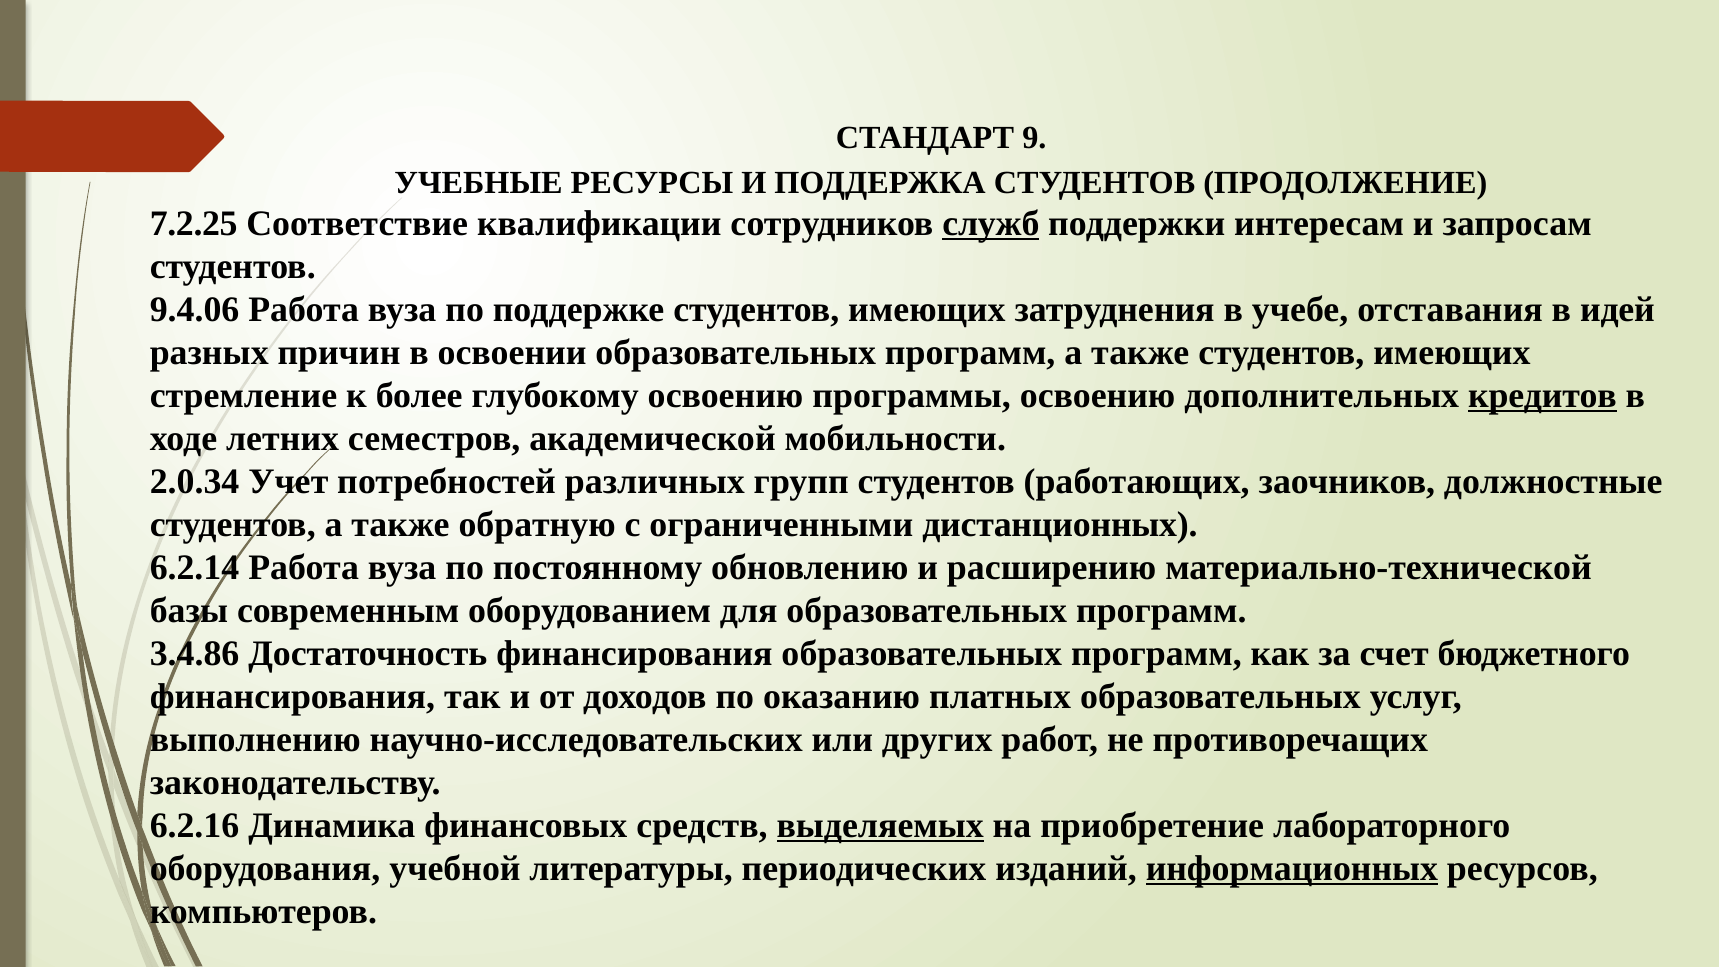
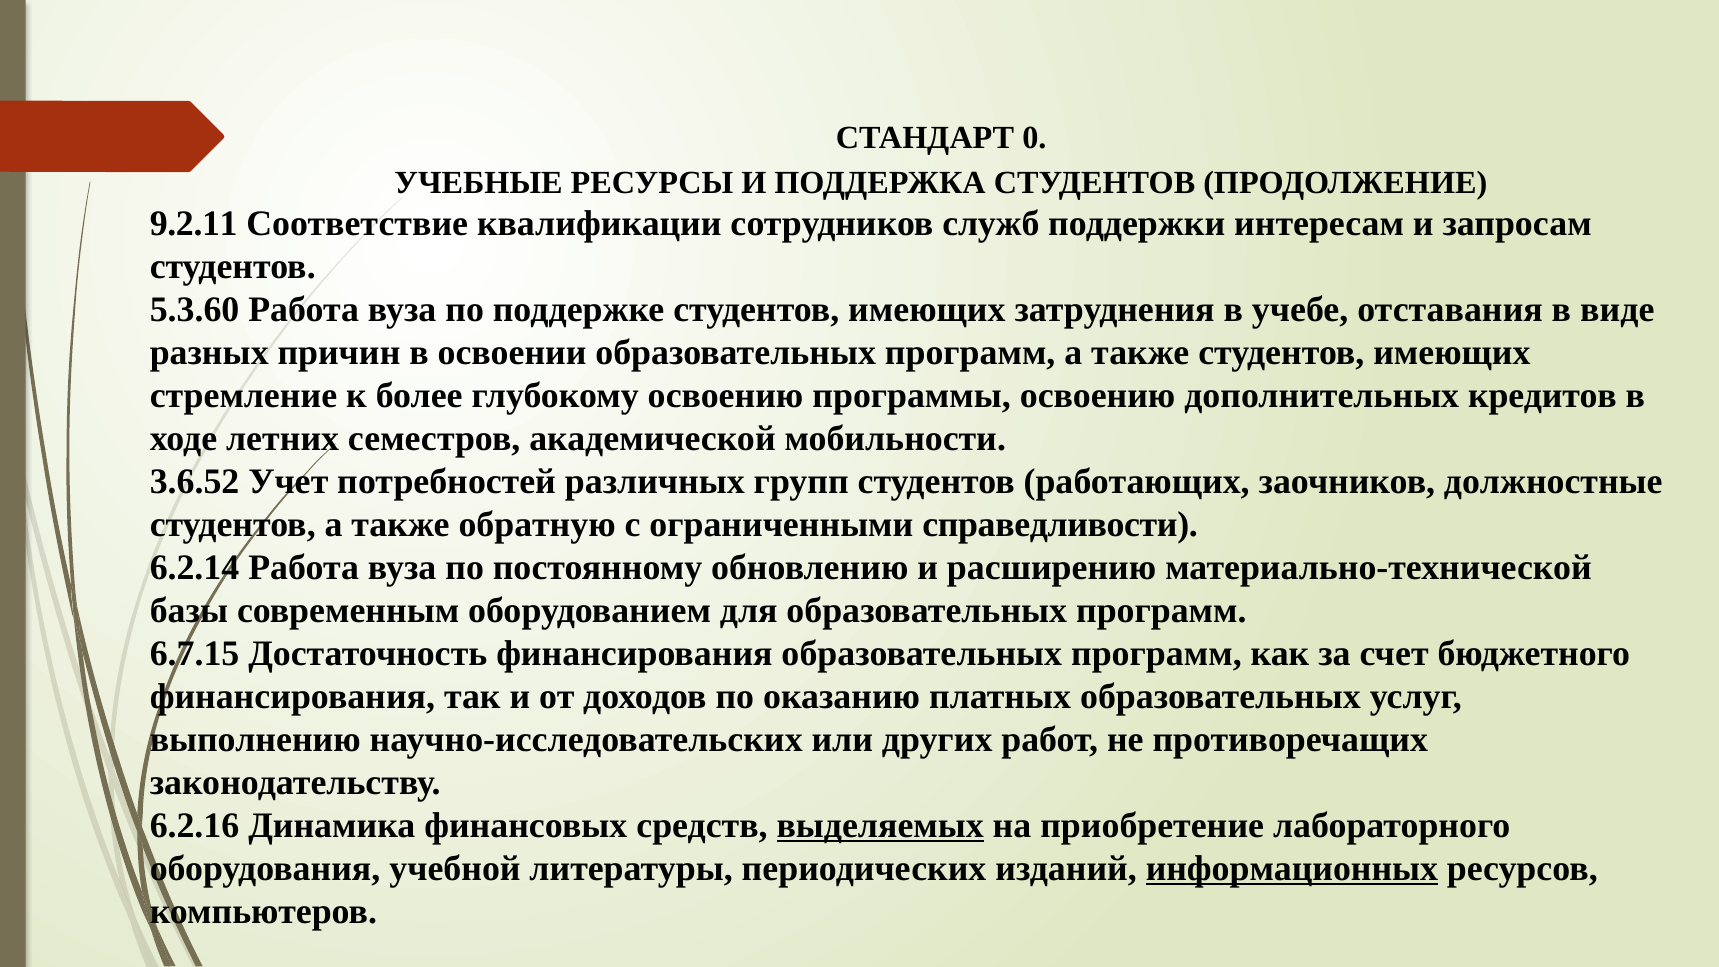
9: 9 -> 0
7.2.25: 7.2.25 -> 9.2.11
служб underline: present -> none
9.4.06: 9.4.06 -> 5.3.60
идей: идей -> виде
кредитов underline: present -> none
2.0.34: 2.0.34 -> 3.6.52
дистанционных: дистанционных -> справедливости
3.4.86: 3.4.86 -> 6.7.15
